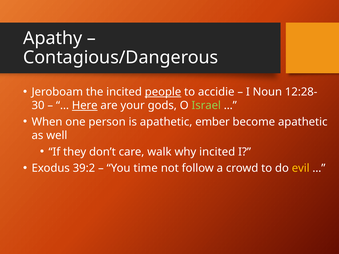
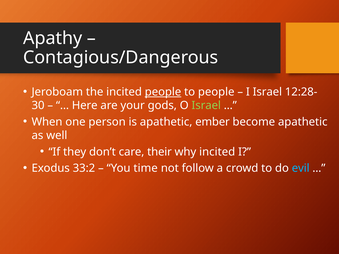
to accidie: accidie -> people
I Noun: Noun -> Israel
Here underline: present -> none
walk: walk -> their
39:2: 39:2 -> 33:2
evil colour: yellow -> light blue
